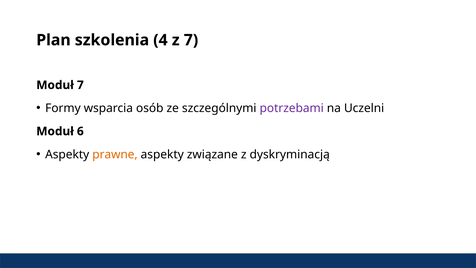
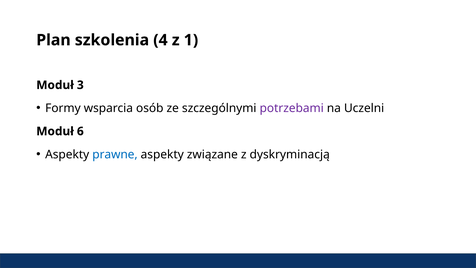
z 7: 7 -> 1
Moduł 7: 7 -> 3
prawne colour: orange -> blue
